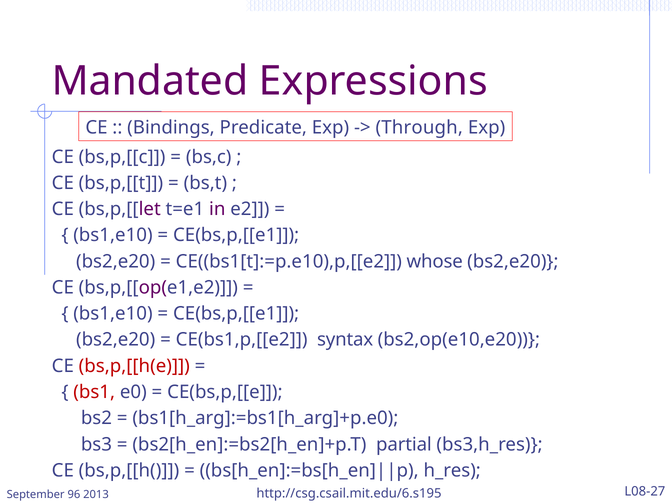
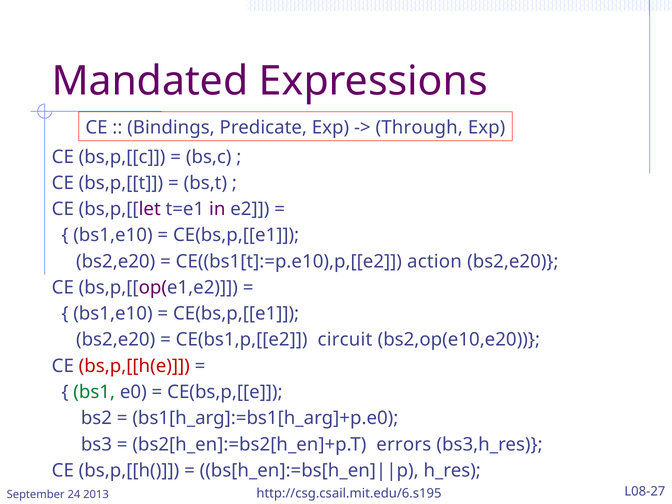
whose: whose -> action
syntax: syntax -> circuit
bs1 colour: red -> green
partial: partial -> errors
96: 96 -> 24
